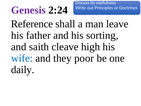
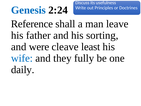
Genesis colour: purple -> blue
saith: saith -> were
high: high -> least
poor: poor -> fully
